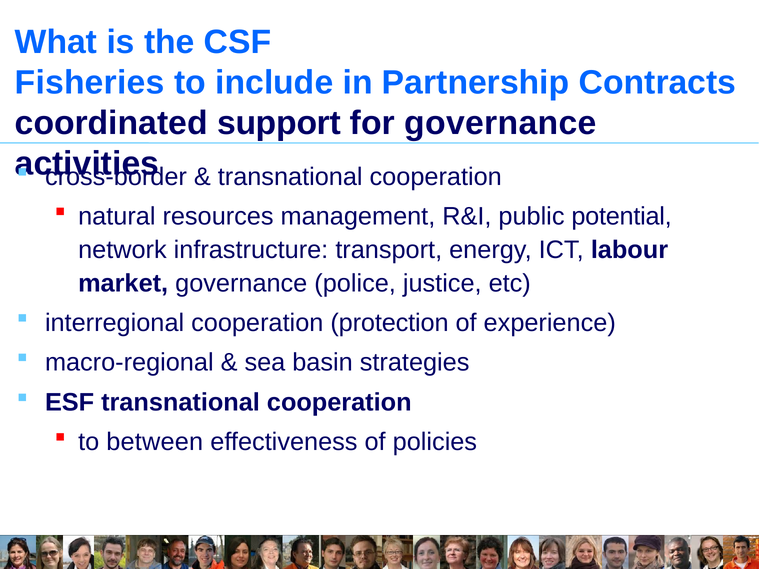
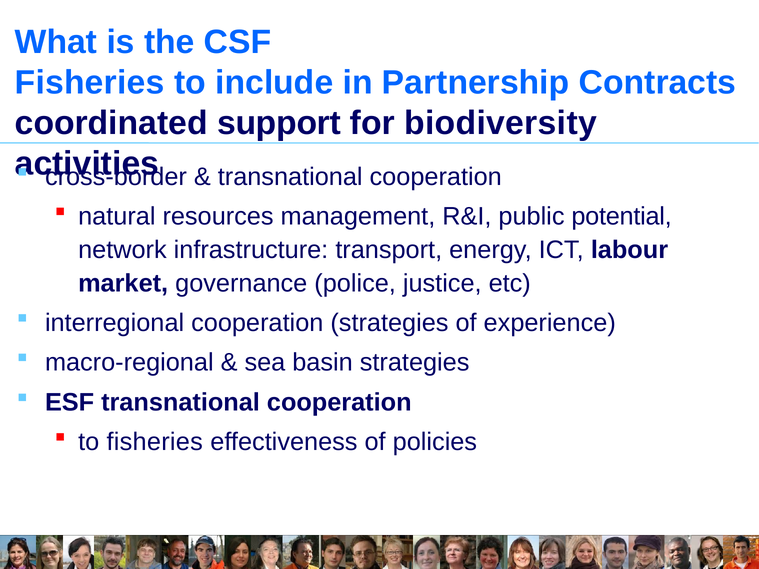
for governance: governance -> biodiversity
cooperation protection: protection -> strategies
to between: between -> fisheries
